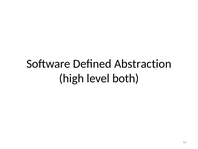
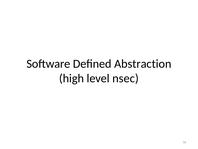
both: both -> nsec
